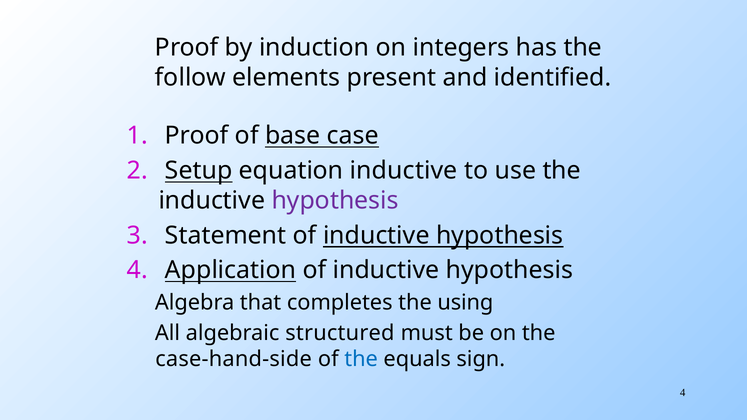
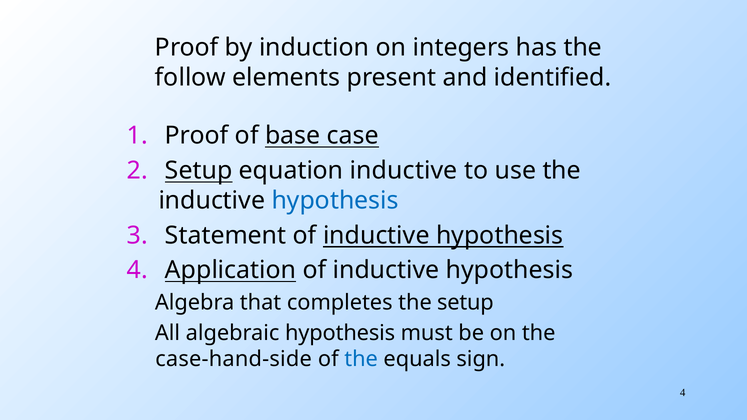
hypothesis at (335, 201) colour: purple -> blue
the using: using -> setup
algebraic structured: structured -> hypothesis
